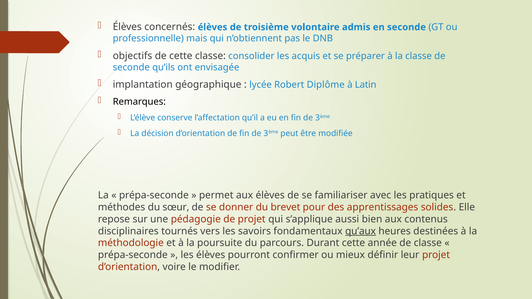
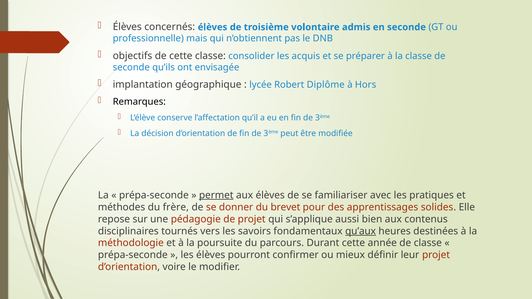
Latin: Latin -> Hors
permet underline: none -> present
sœur: sœur -> frère
